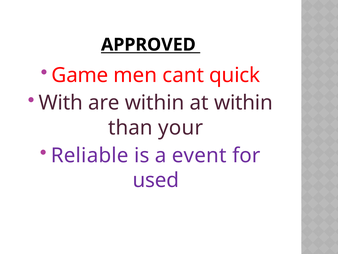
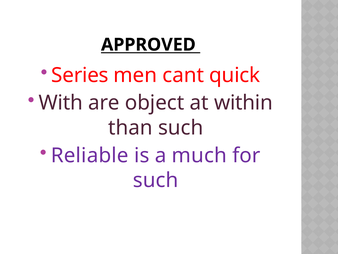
Game: Game -> Series
are within: within -> object
than your: your -> such
event: event -> much
used at (156, 180): used -> such
